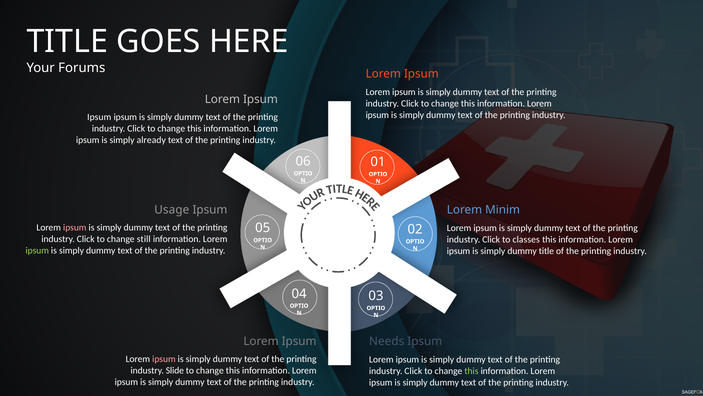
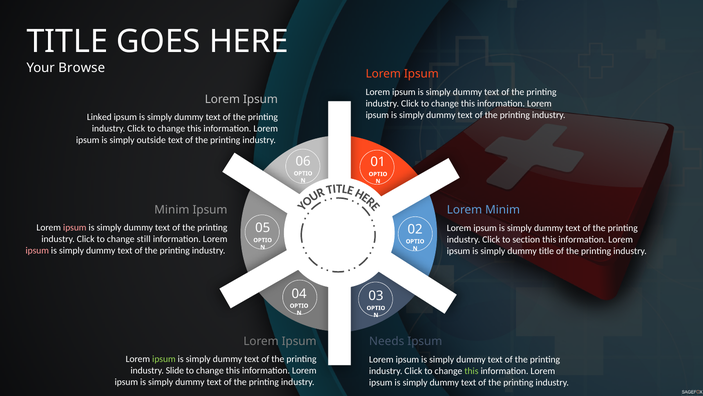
Forums: Forums -> Browse
Ipsum at (99, 117): Ipsum -> Linked
already: already -> outside
Usage at (172, 210): Usage -> Minim
classes: classes -> section
ipsum at (37, 250) colour: light green -> pink
ipsum at (164, 359) colour: pink -> light green
